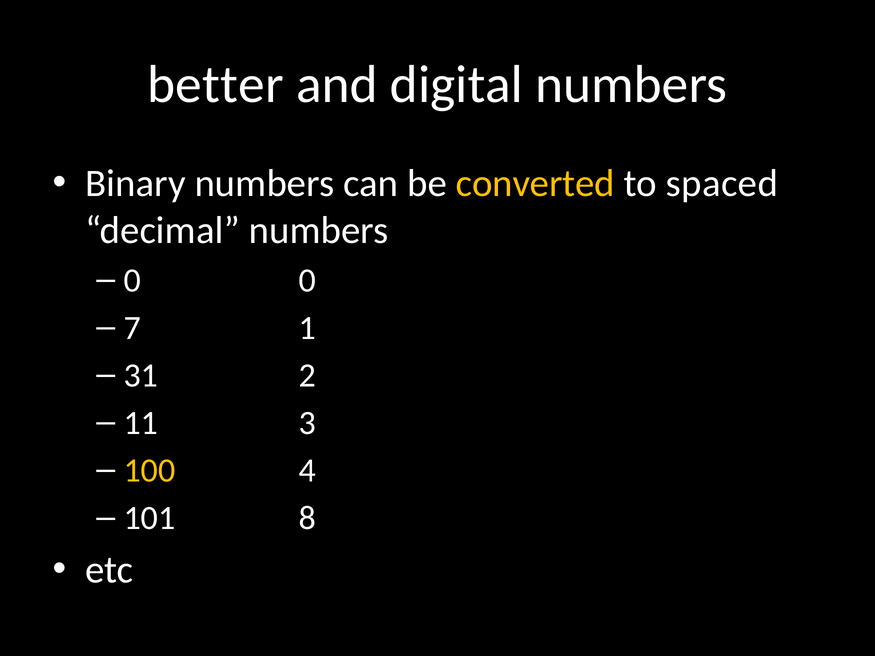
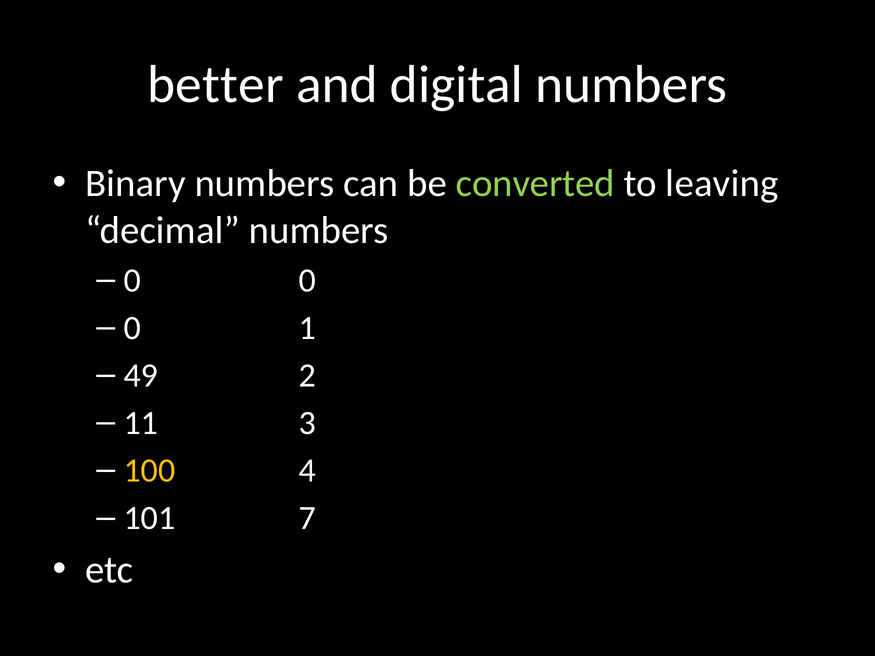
converted colour: yellow -> light green
spaced: spaced -> leaving
7 at (132, 328): 7 -> 0
31: 31 -> 49
8: 8 -> 7
